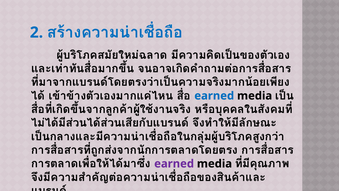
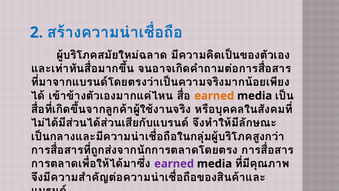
earned at (214, 96) colour: blue -> orange
